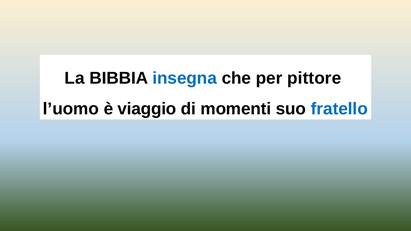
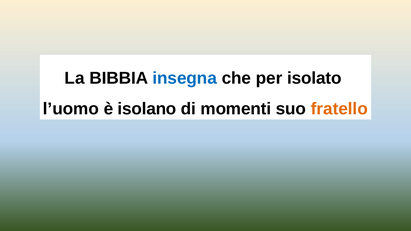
pittore: pittore -> isolato
viaggio: viaggio -> isolano
fratello colour: blue -> orange
